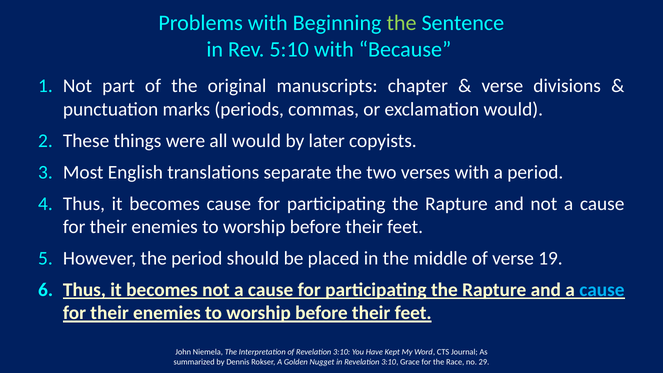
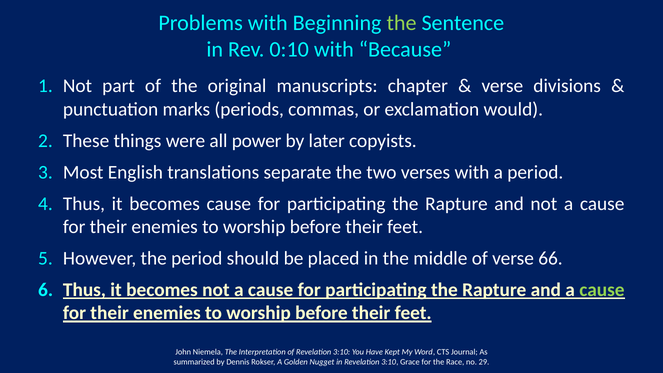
5:10: 5:10 -> 0:10
all would: would -> power
19: 19 -> 66
cause at (602, 290) colour: light blue -> light green
